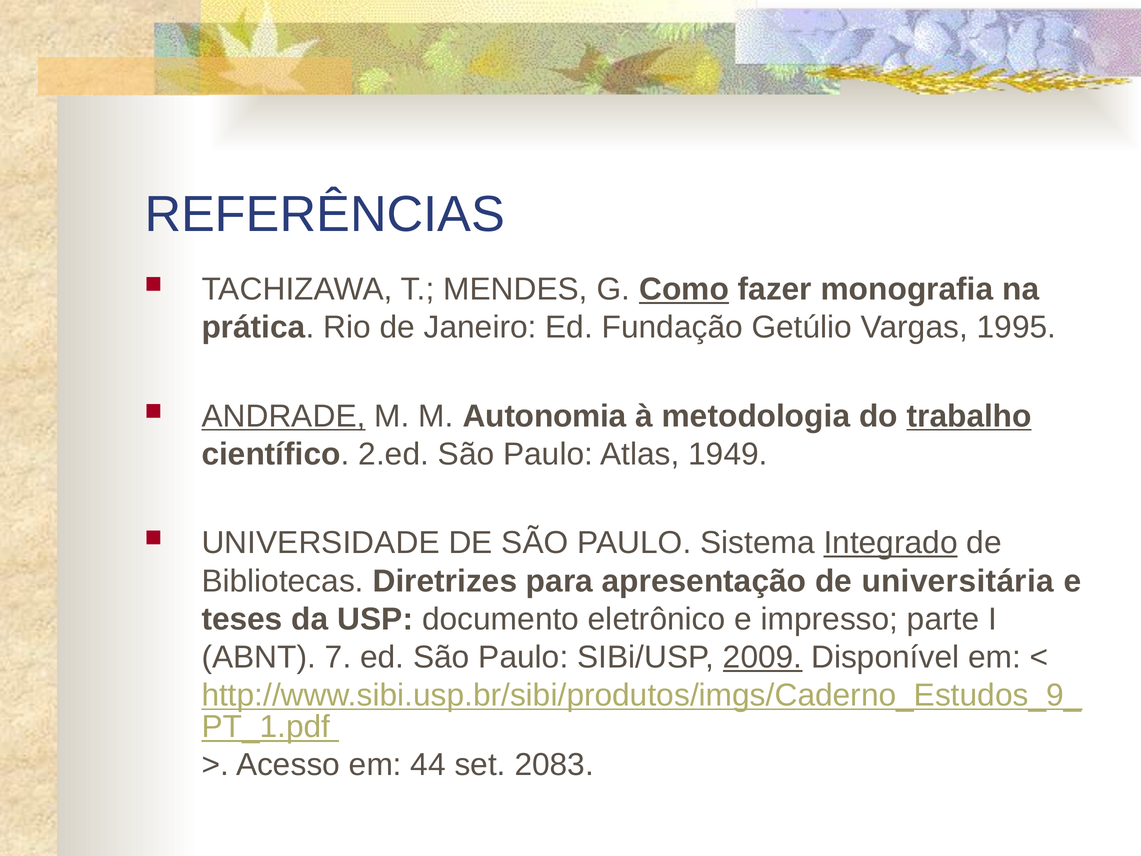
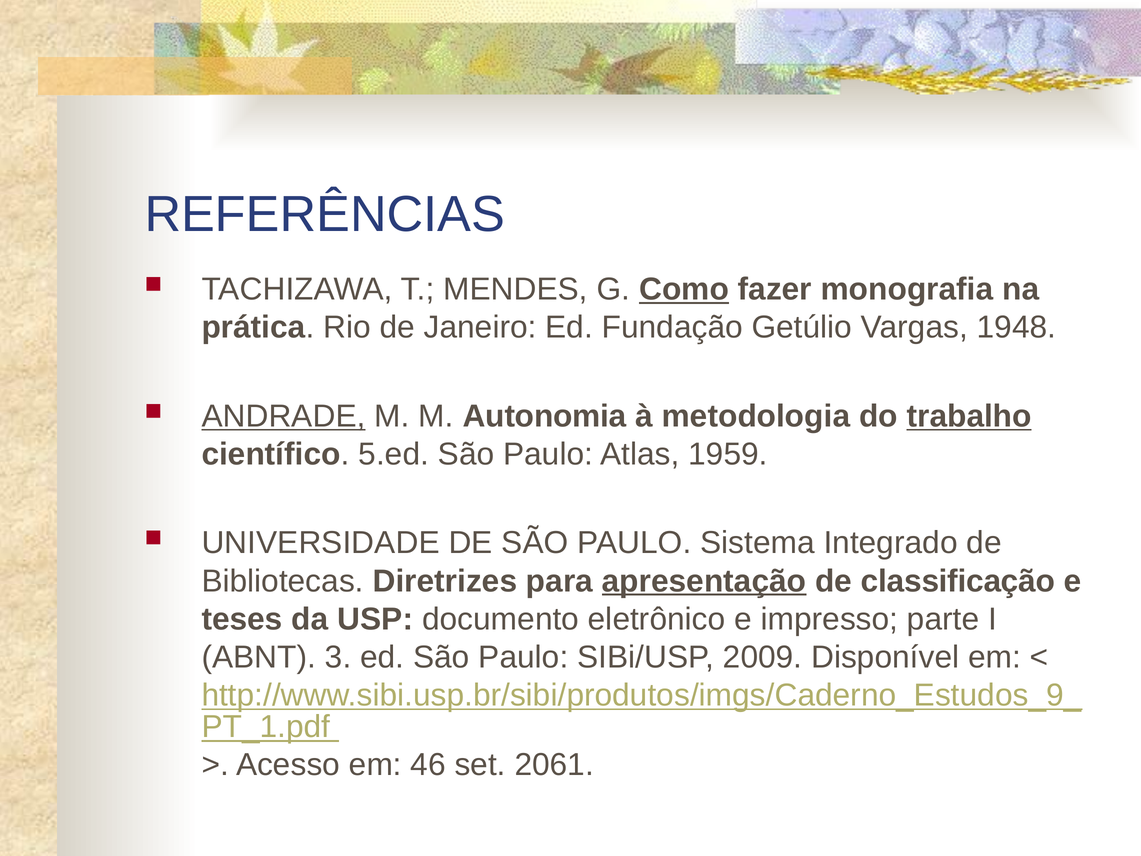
1995: 1995 -> 1948
2.ed: 2.ed -> 5.ed
1949: 1949 -> 1959
Integrado underline: present -> none
apresentação underline: none -> present
universitária: universitária -> classificação
7: 7 -> 3
2009 underline: present -> none
44: 44 -> 46
2083: 2083 -> 2061
